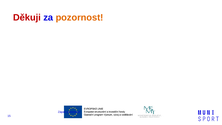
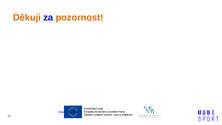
Děkuji colour: red -> orange
